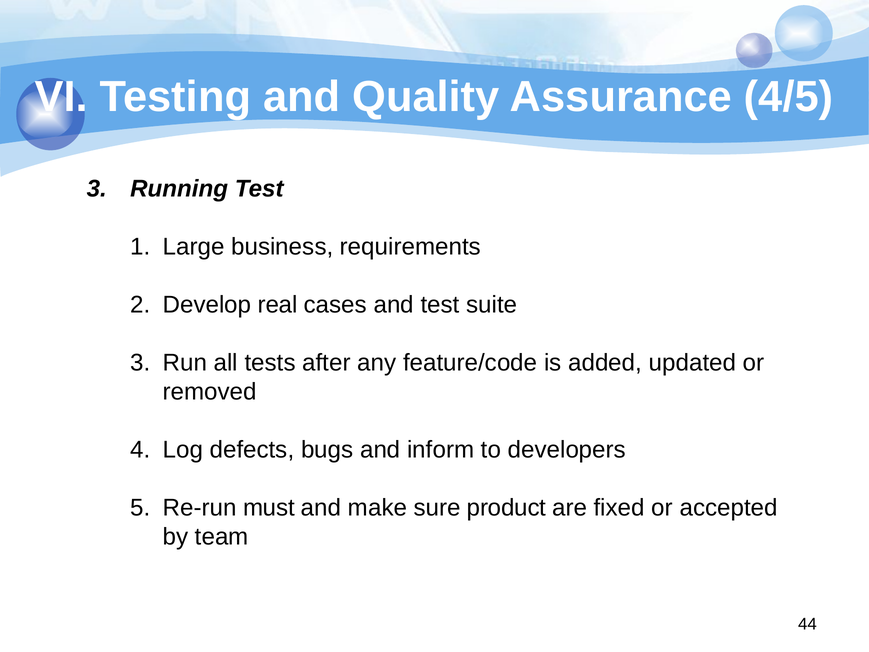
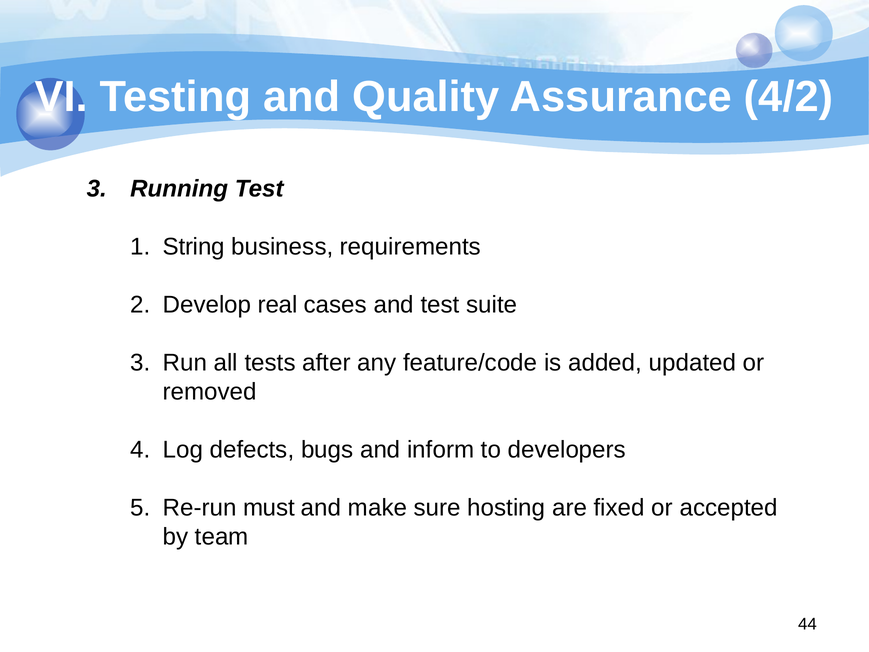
4/5: 4/5 -> 4/2
Large: Large -> String
product: product -> hosting
